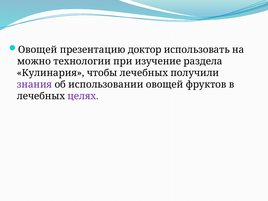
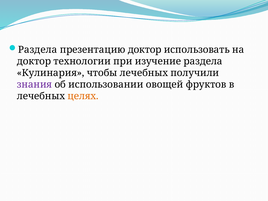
Овощей at (38, 50): Овощей -> Раздела
можно at (34, 61): можно -> доктор
целях colour: purple -> orange
